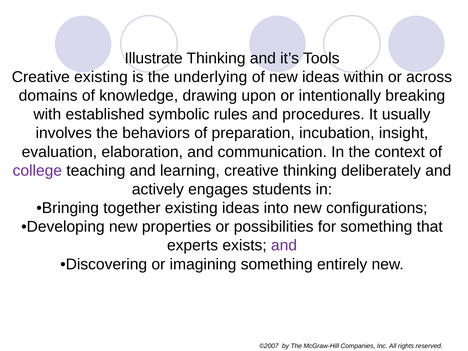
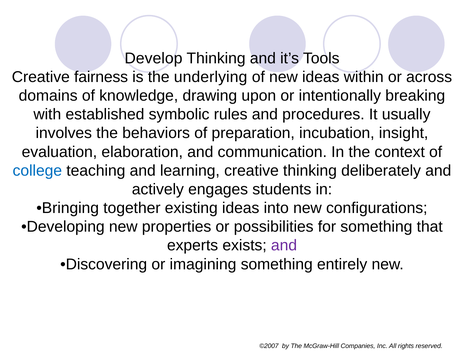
Illustrate: Illustrate -> Develop
Creative existing: existing -> fairness
college colour: purple -> blue
